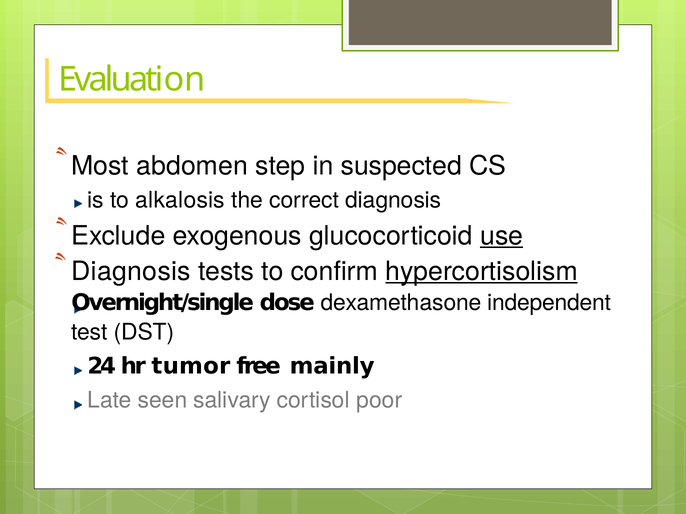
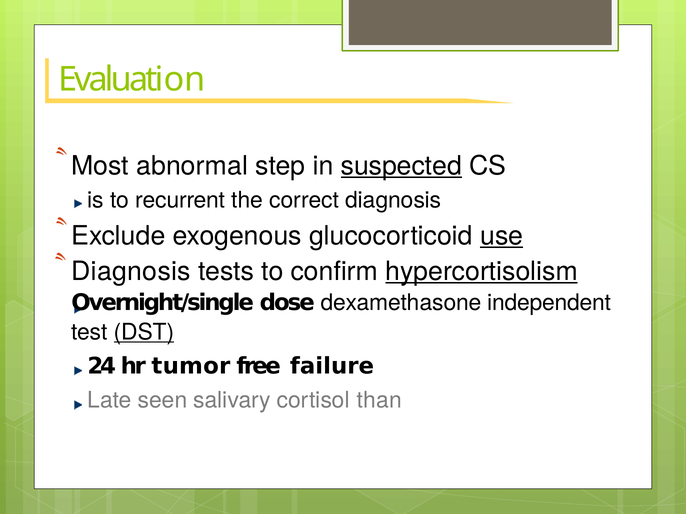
abdomen: abdomen -> abnormal
suspected underline: none -> present
alkalosis: alkalosis -> recurrent
DST underline: none -> present
mainly: mainly -> failure
poor: poor -> than
